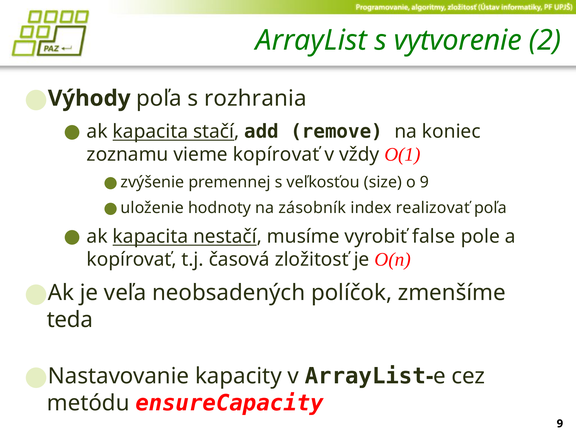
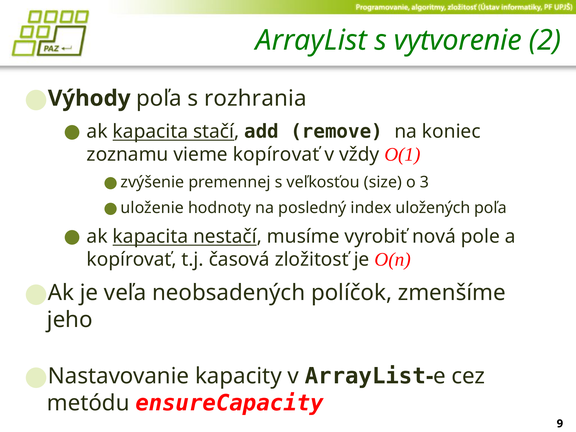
o 9: 9 -> 3
zásobník: zásobník -> posledný
realizovať: realizovať -> uložených
false: false -> nová
teda: teda -> jeho
